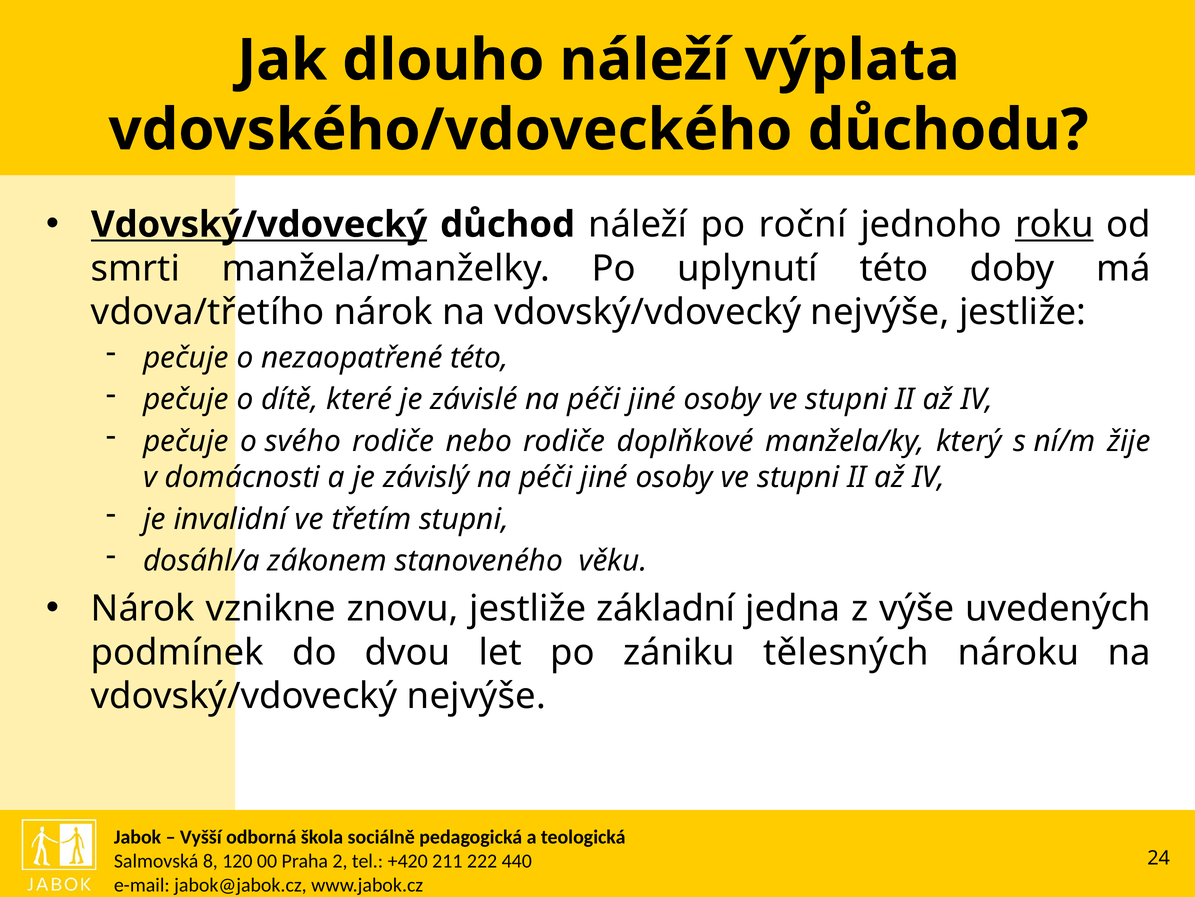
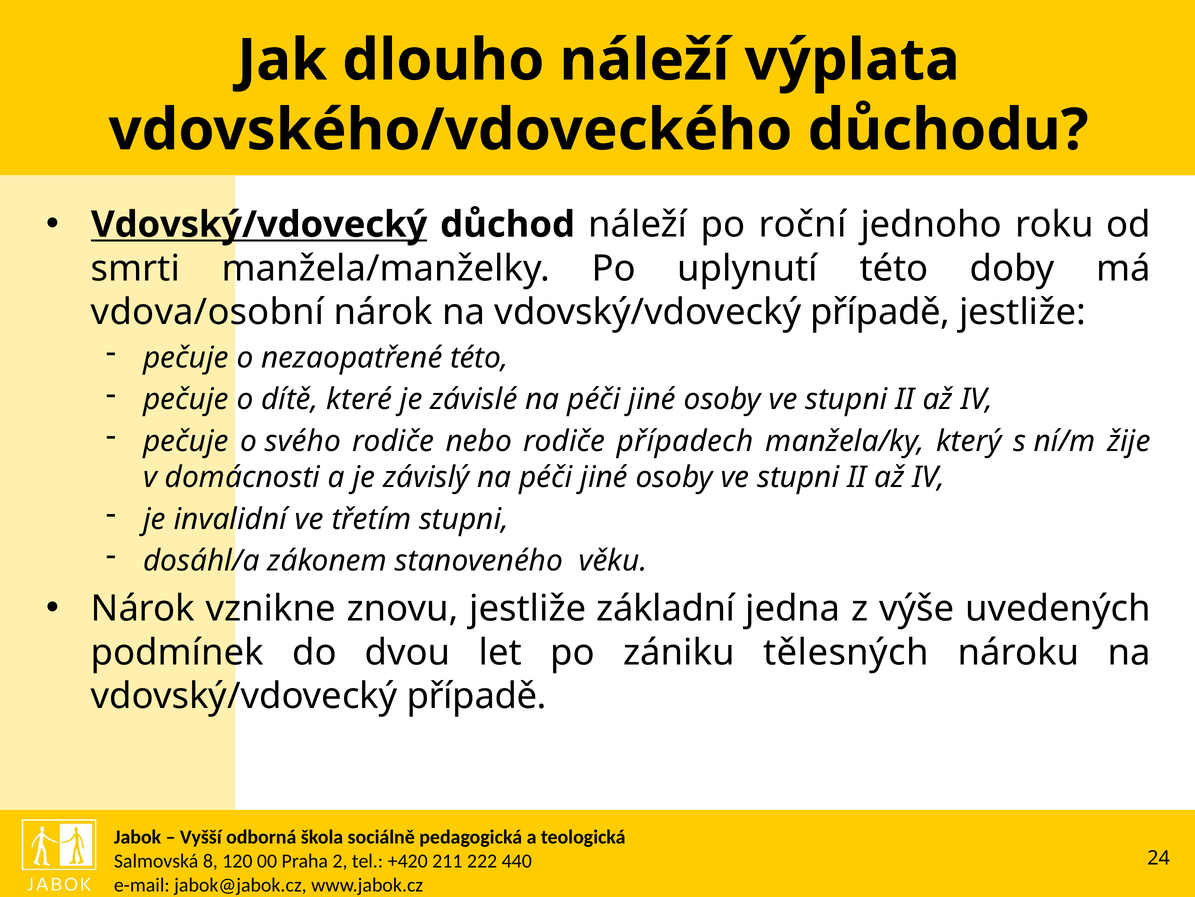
roku underline: present -> none
vdova/třetího: vdova/třetího -> vdova/osobní
nárok na vdovský/vdovecký nejvýše: nejvýše -> případě
doplňkové: doplňkové -> případech
nejvýše at (476, 696): nejvýše -> případě
